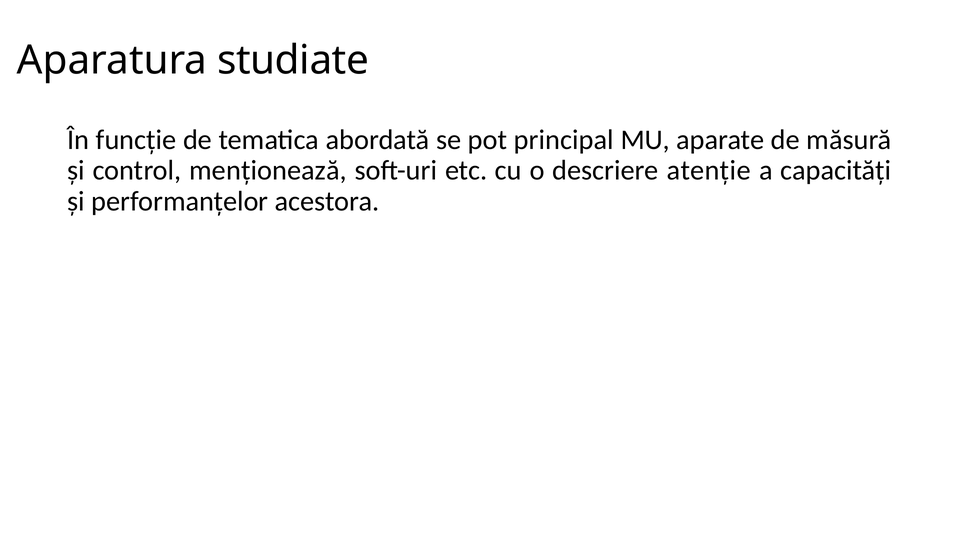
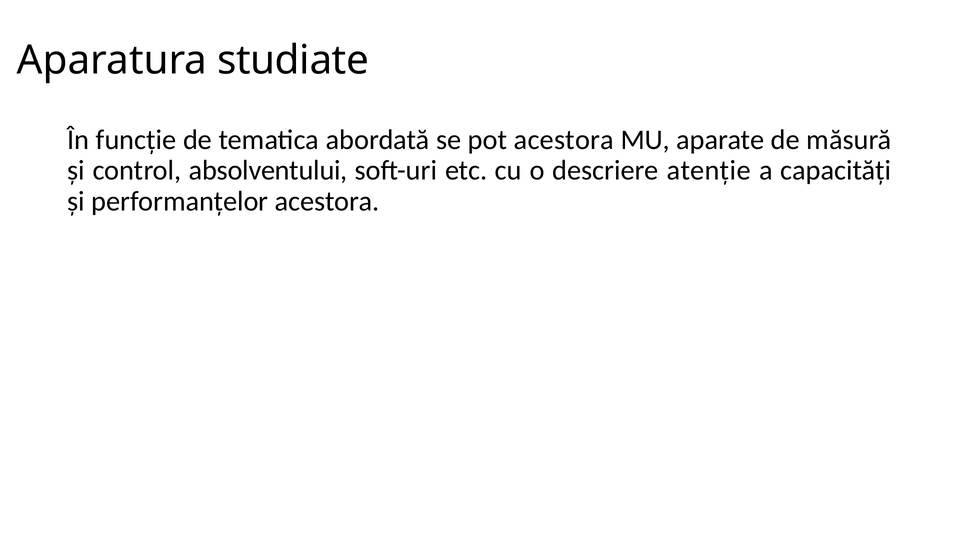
pot principal: principal -> acestora
menționează: menționează -> absolventului
